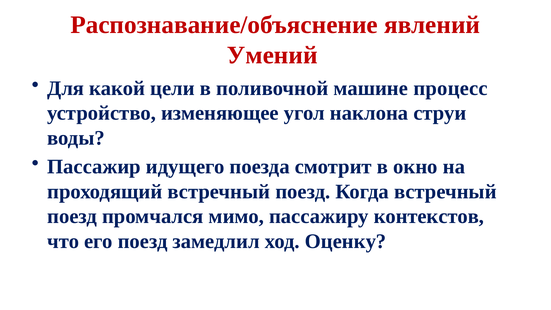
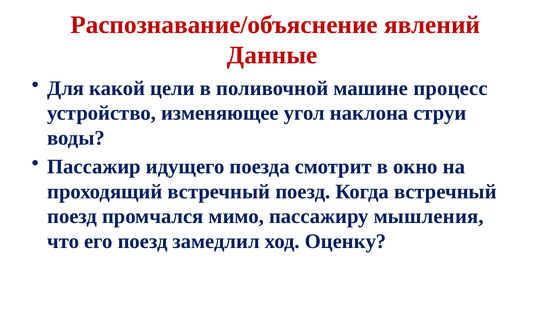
Умений: Умений -> Данные
контекстов: контекстов -> мышления
